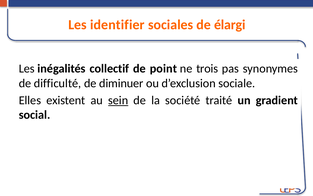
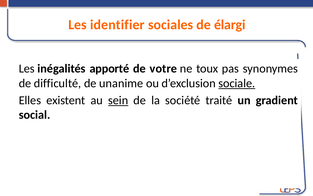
collectif: collectif -> apporté
point: point -> votre
trois: trois -> toux
diminuer: diminuer -> unanime
sociale underline: none -> present
